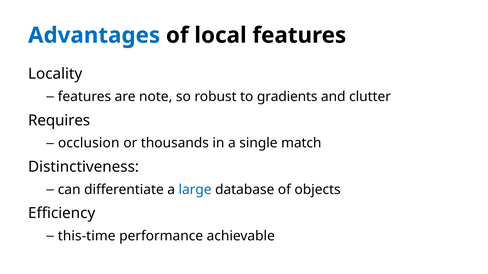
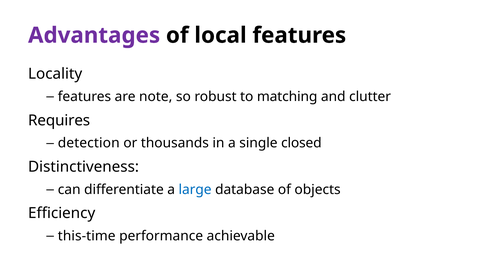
Advantages colour: blue -> purple
gradients: gradients -> matching
occlusion: occlusion -> detection
match: match -> closed
